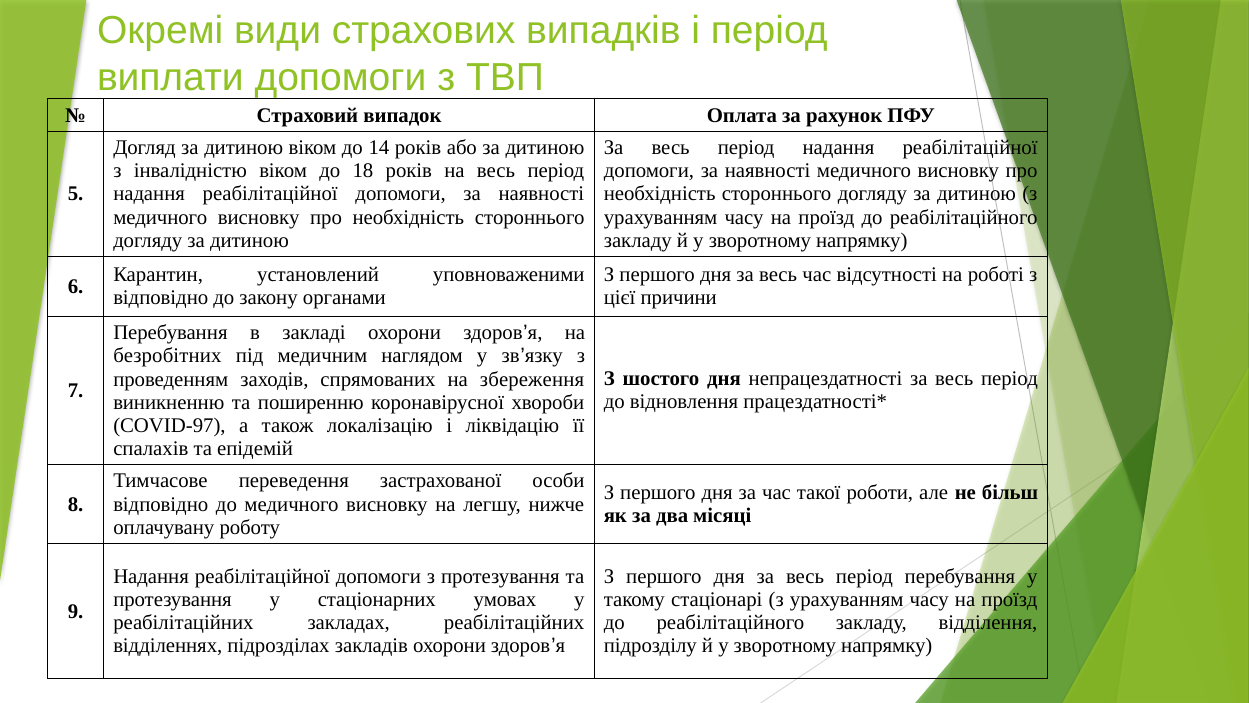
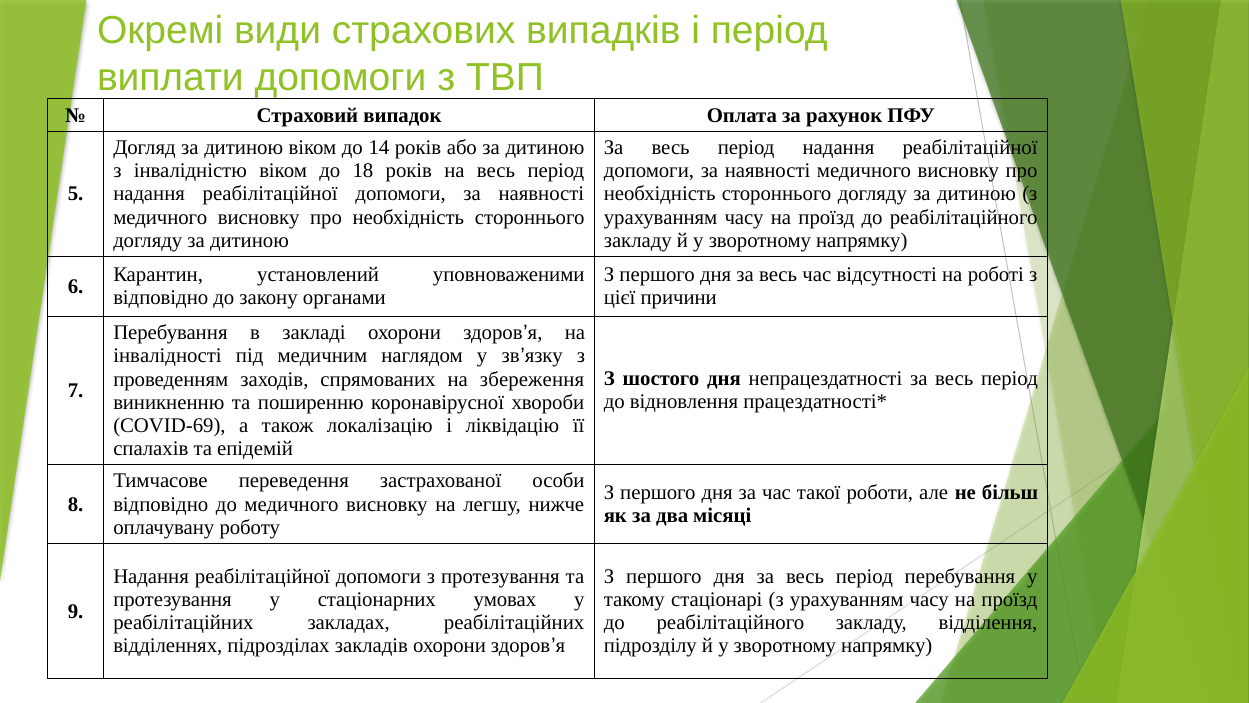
безробітних: безробітних -> інвалідності
COVID-97: COVID-97 -> COVID-69
